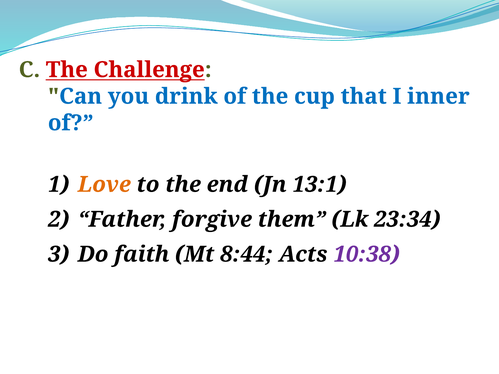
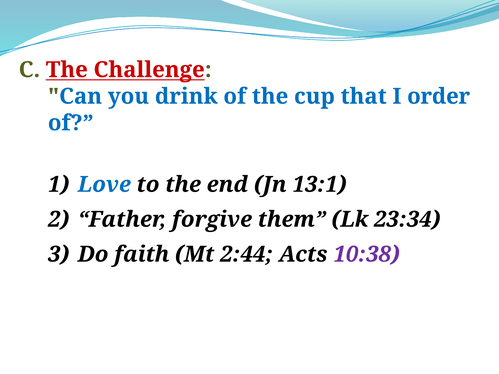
inner: inner -> order
Love colour: orange -> blue
8:44: 8:44 -> 2:44
